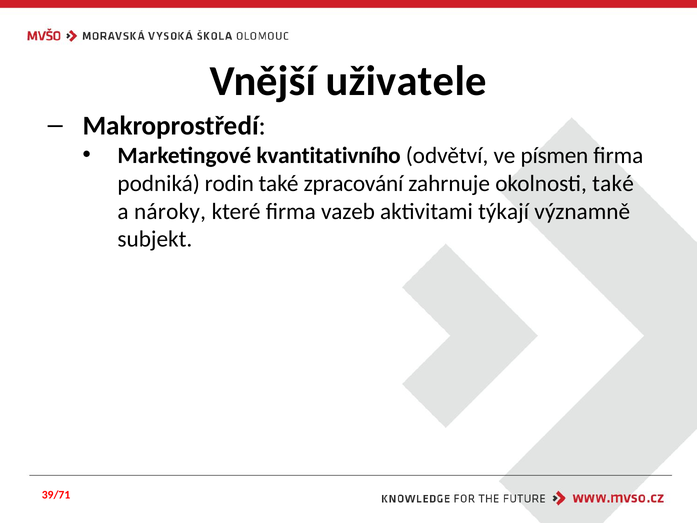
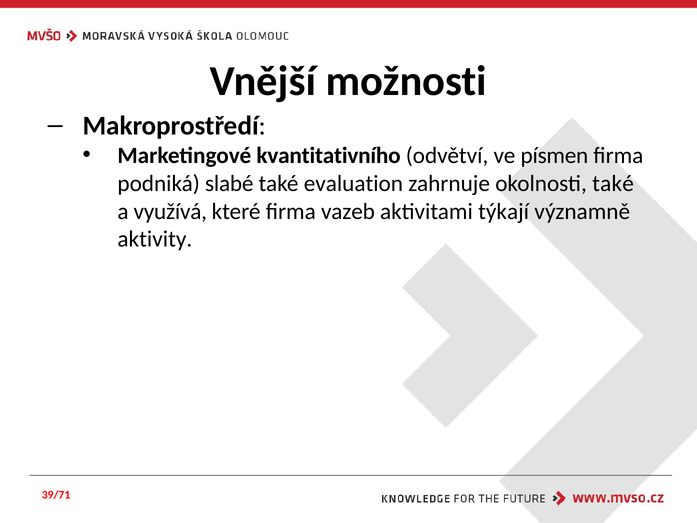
uživatele: uživatele -> možnosti
rodin: rodin -> slabé
zpracování: zpracování -> evaluation
nároky: nároky -> využívá
subjekt: subjekt -> aktivity
